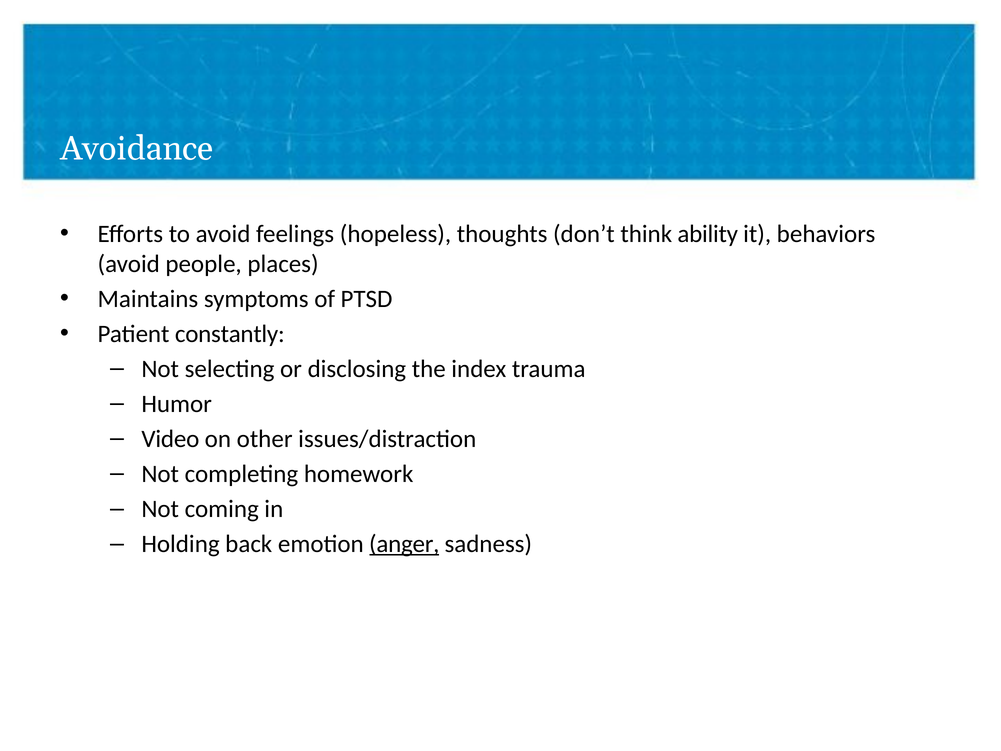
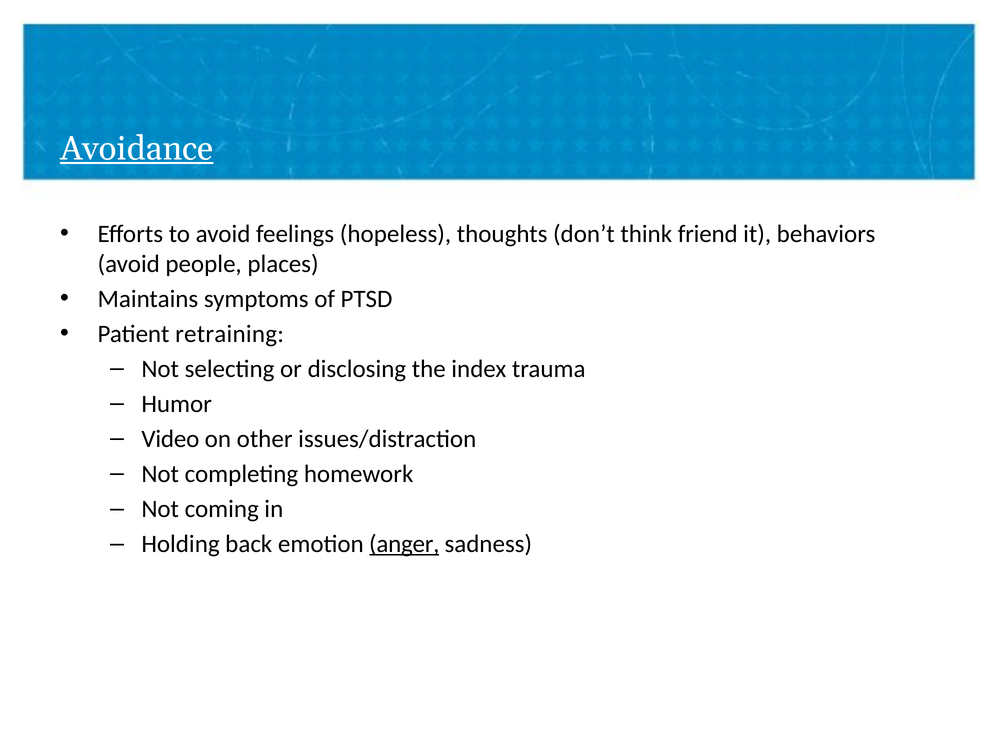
Avoidance underline: none -> present
ability: ability -> friend
constantly: constantly -> retraining
